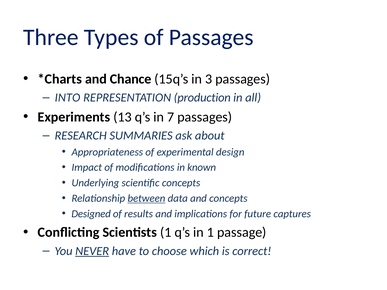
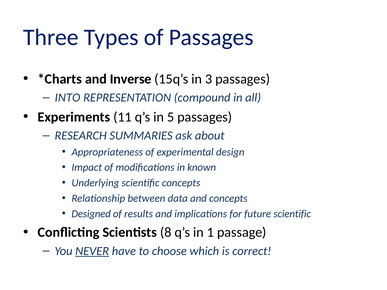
Chance: Chance -> Inverse
production: production -> compound
13: 13 -> 11
7: 7 -> 5
between underline: present -> none
future captures: captures -> scientific
Scientists 1: 1 -> 8
